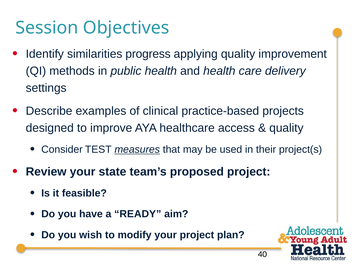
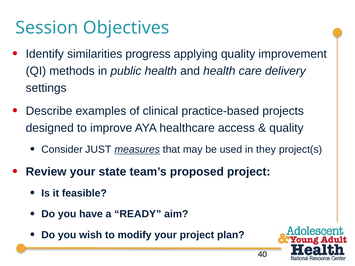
TEST: TEST -> JUST
their: their -> they
